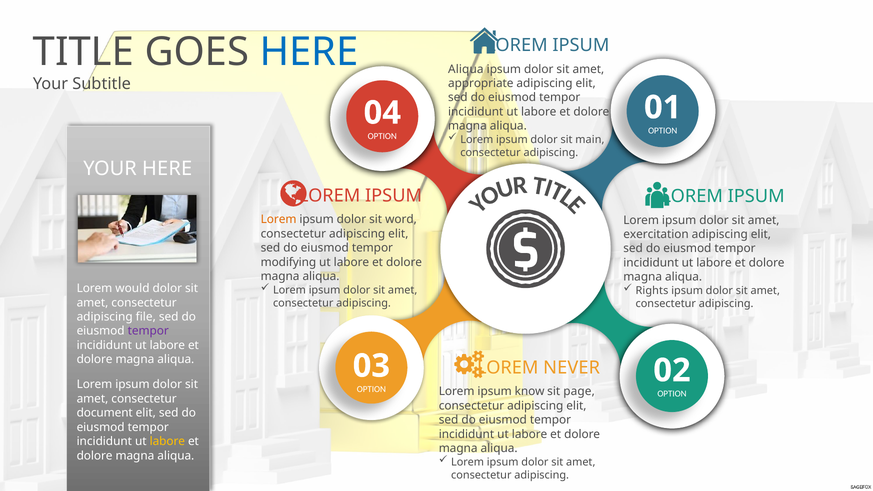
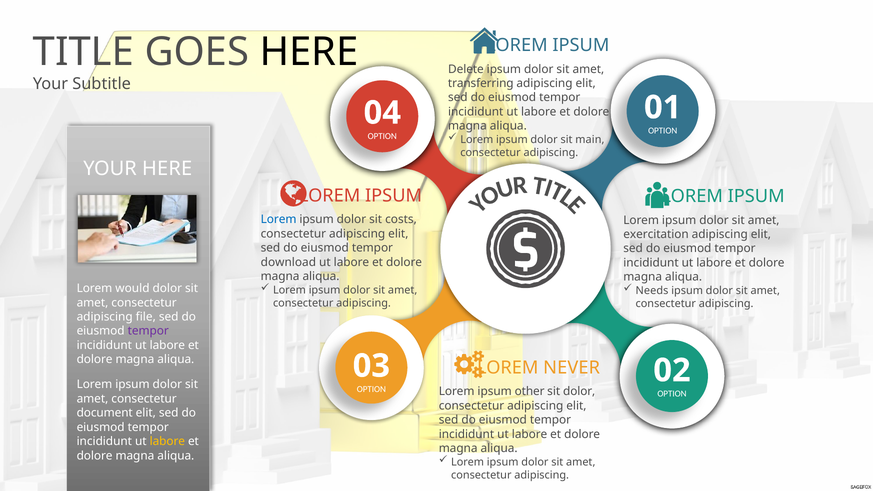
HERE at (309, 52) colour: blue -> black
Aliqua at (466, 69): Aliqua -> Delete
appropriate: appropriate -> transferring
Lorem at (279, 220) colour: orange -> blue
word: word -> costs
modifying: modifying -> download
Rights: Rights -> Needs
know: know -> other
sit page: page -> dolor
